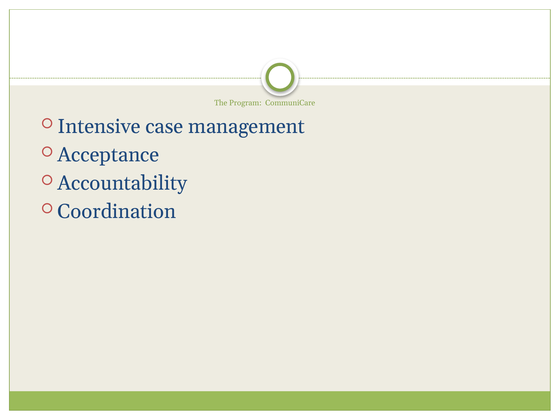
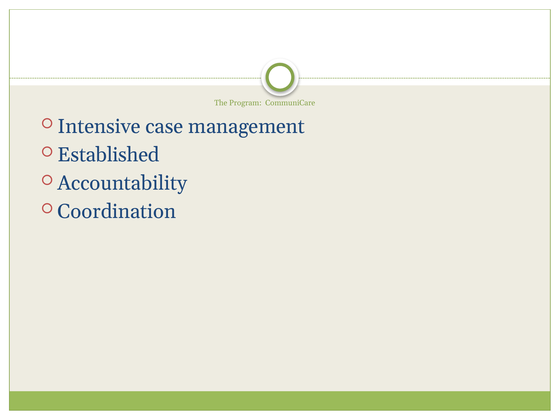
Acceptance: Acceptance -> Established
